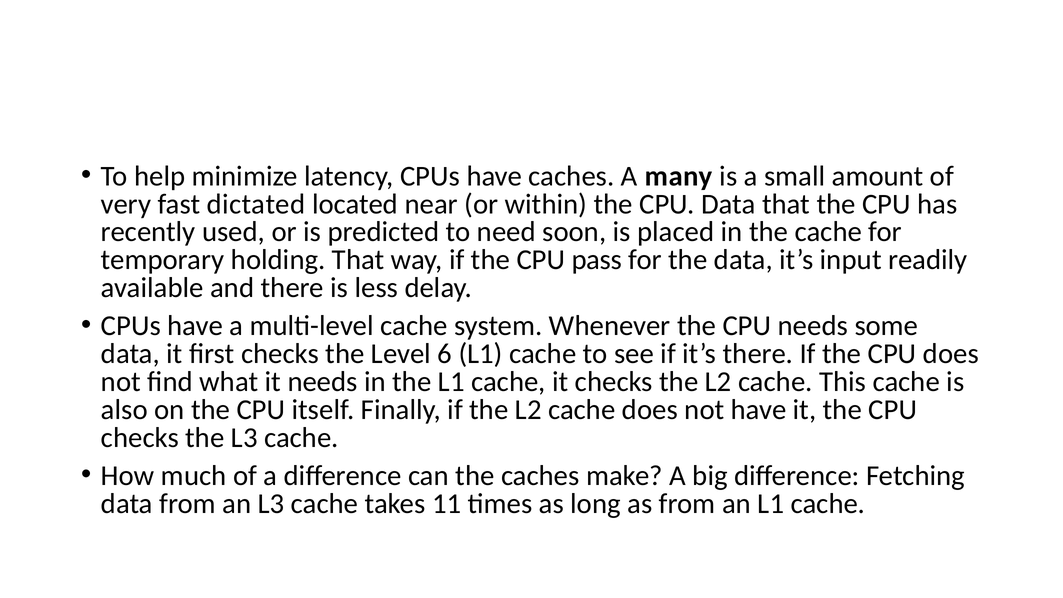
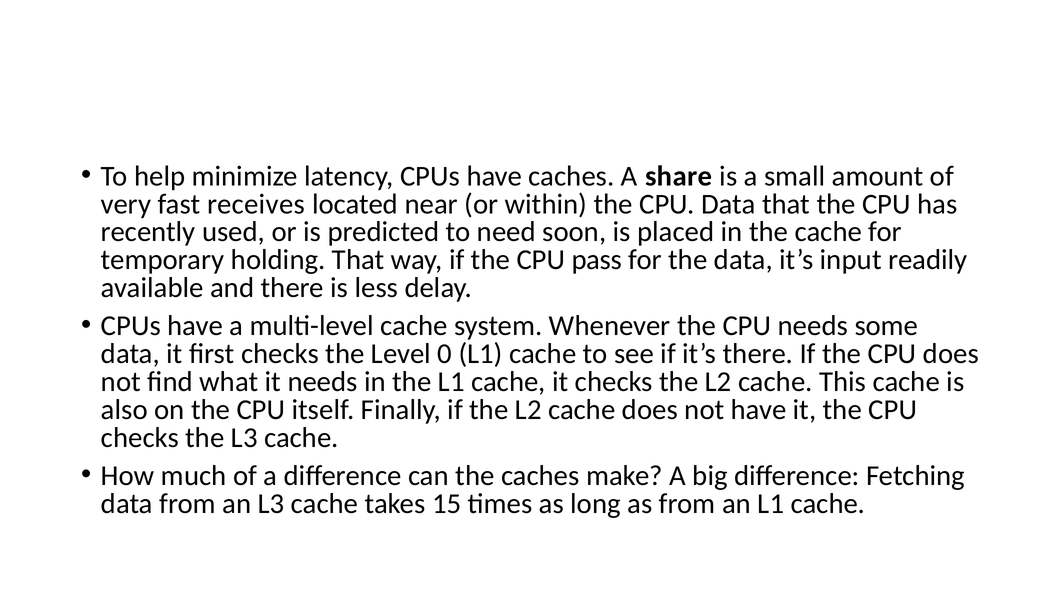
many: many -> share
dictated: dictated -> receives
6: 6 -> 0
11: 11 -> 15
